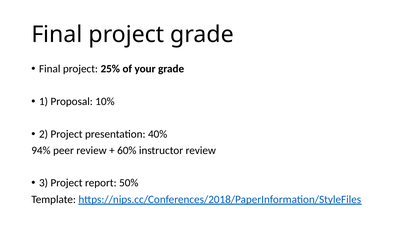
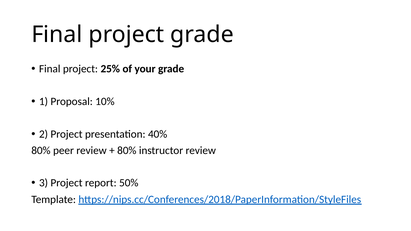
94% at (41, 151): 94% -> 80%
60% at (127, 151): 60% -> 80%
